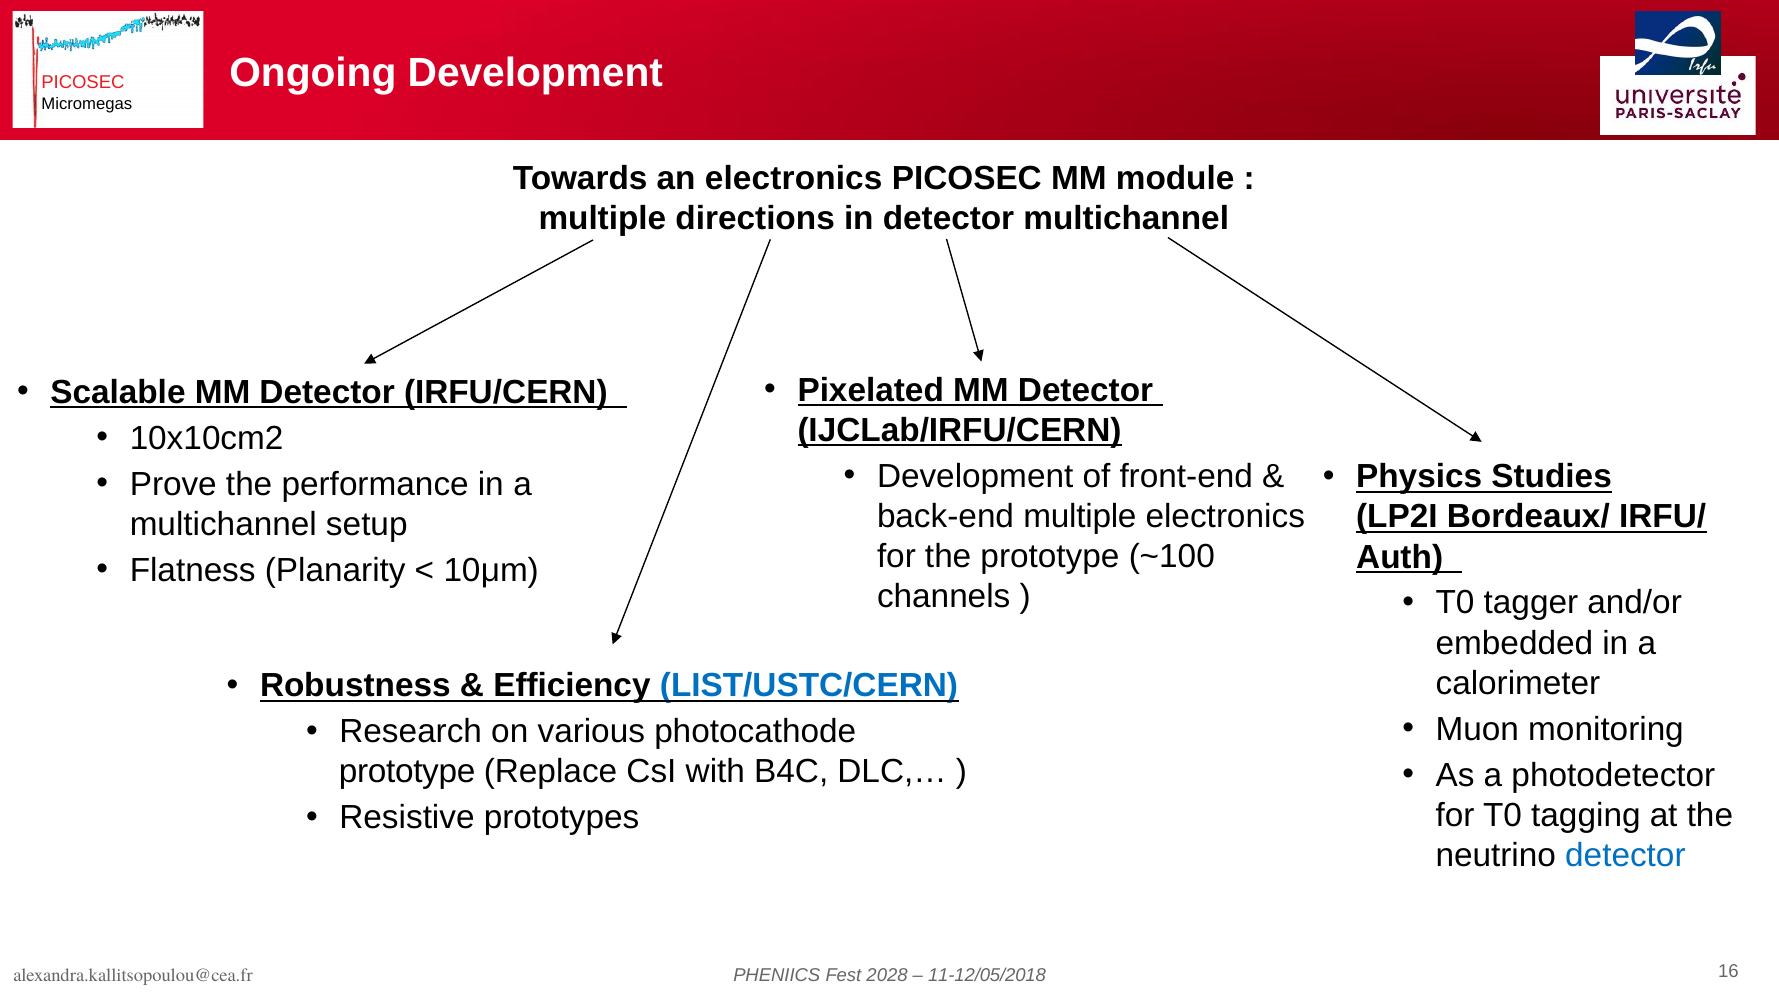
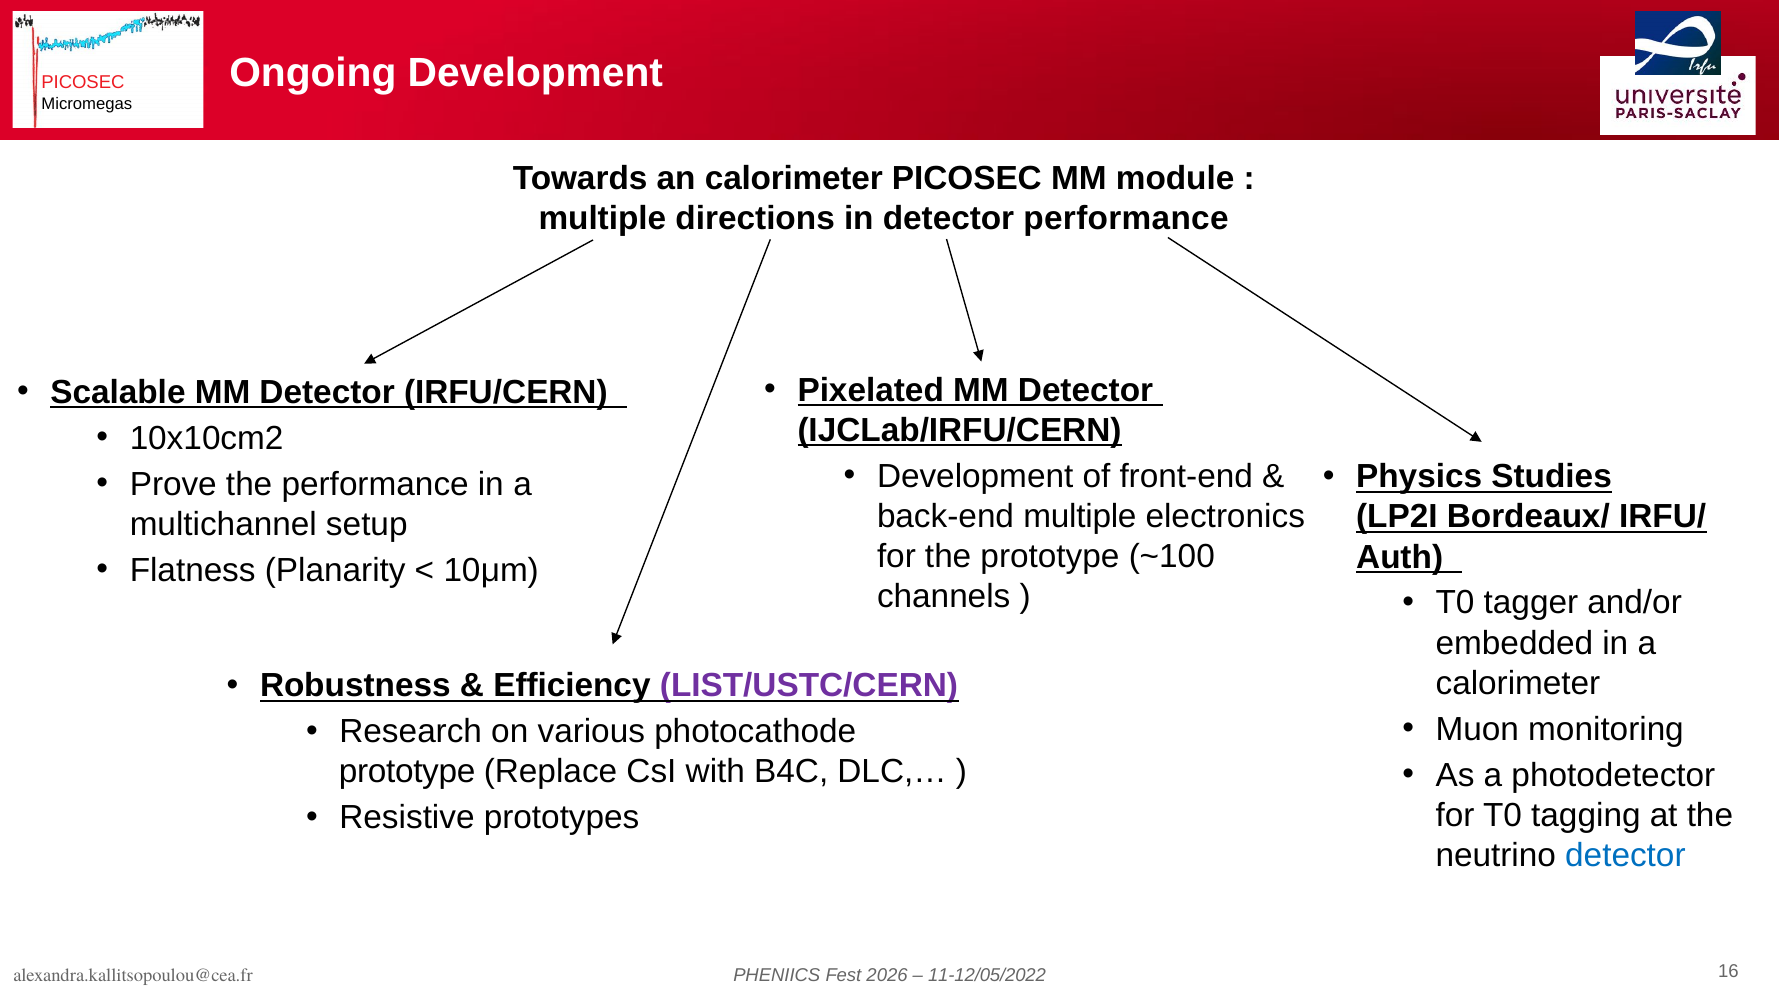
an electronics: electronics -> calorimeter
detector multichannel: multichannel -> performance
LIST/USTC/CERN colour: blue -> purple
2028: 2028 -> 2026
11-12/05/2018: 11-12/05/2018 -> 11-12/05/2022
